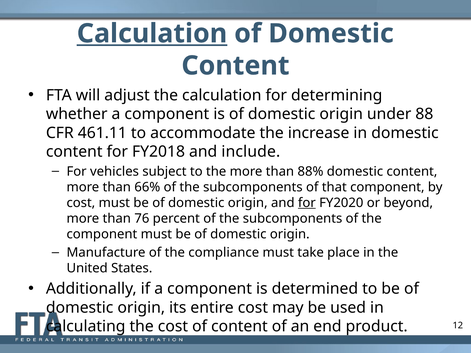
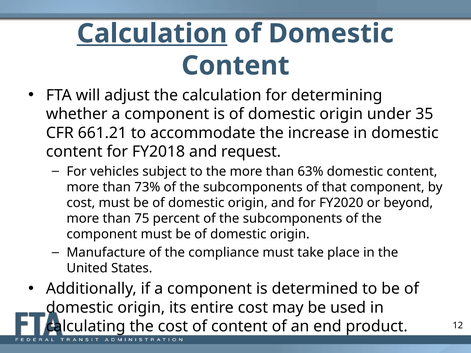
88: 88 -> 35
461.11: 461.11 -> 661.21
include: include -> request
88%: 88% -> 63%
66%: 66% -> 73%
for at (307, 203) underline: present -> none
76: 76 -> 75
